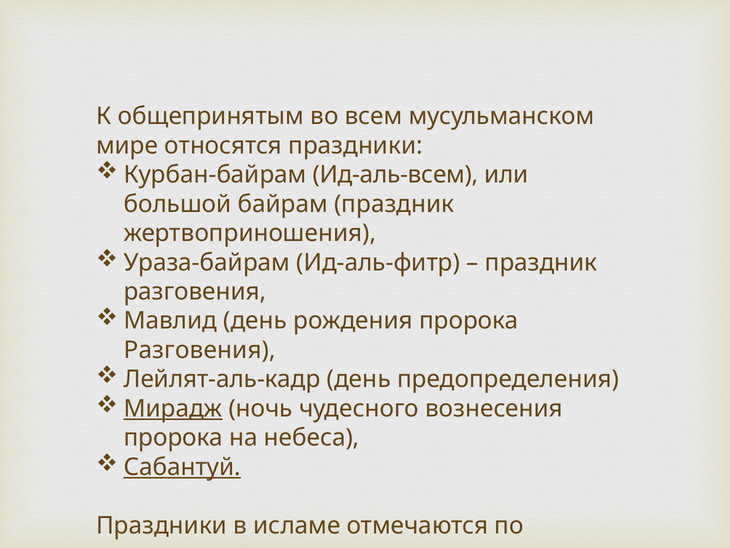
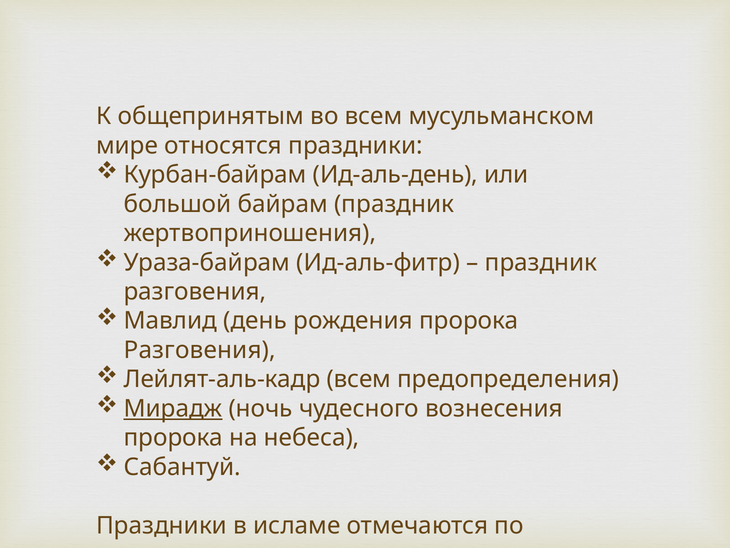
Ид-аль-всем: Ид-аль-всем -> Ид-аль-день
Лейлят-аль-кадр день: день -> всем
Сабантуй underline: present -> none
